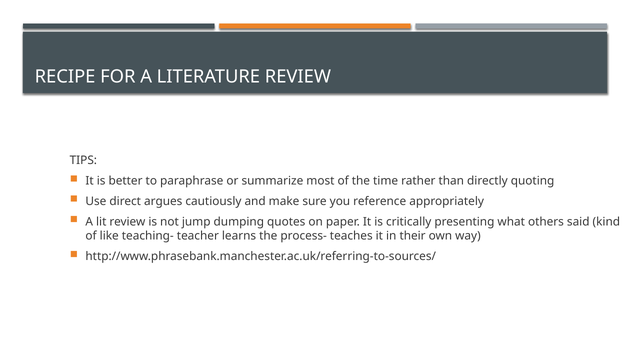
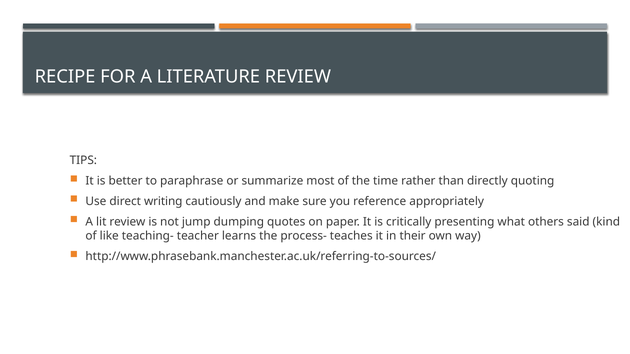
argues: argues -> writing
